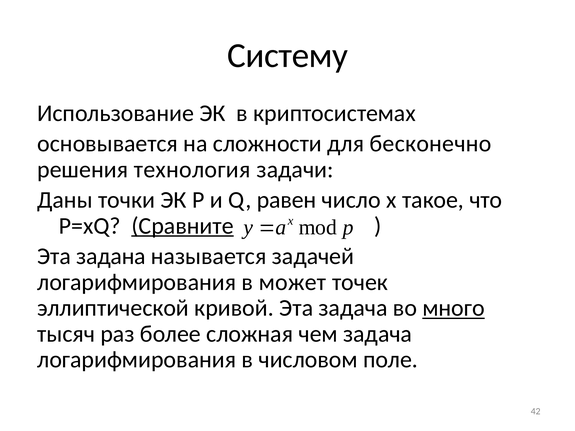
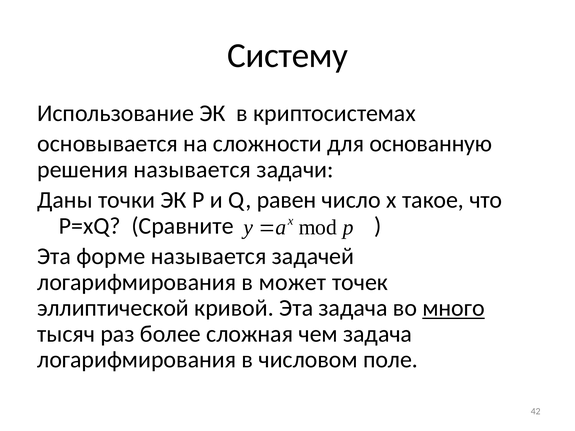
бесконечно: бесконечно -> основанную
решения технология: технология -> называется
Сравните underline: present -> none
задана: задана -> форме
